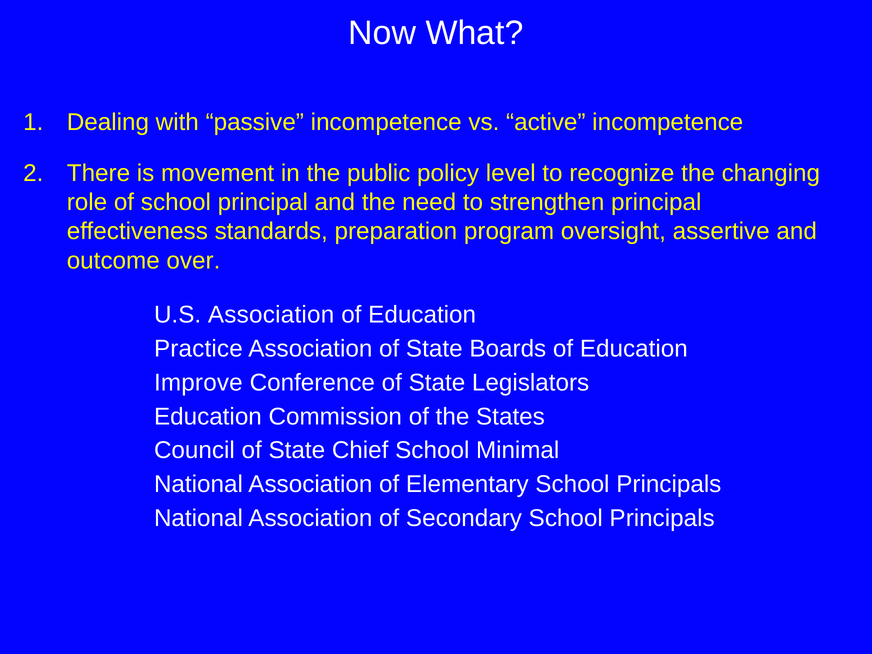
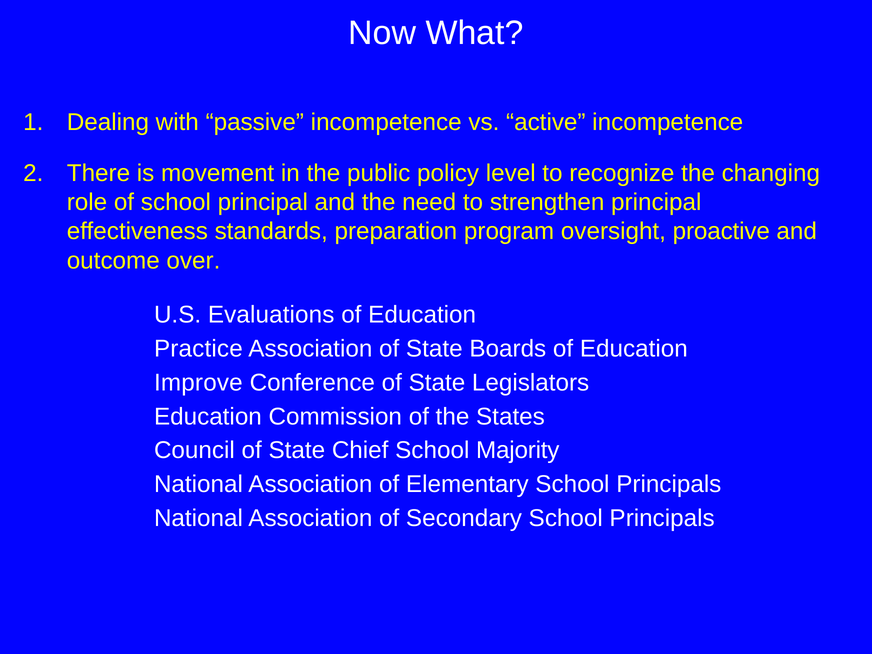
assertive: assertive -> proactive
U.S Association: Association -> Evaluations
Minimal: Minimal -> Majority
